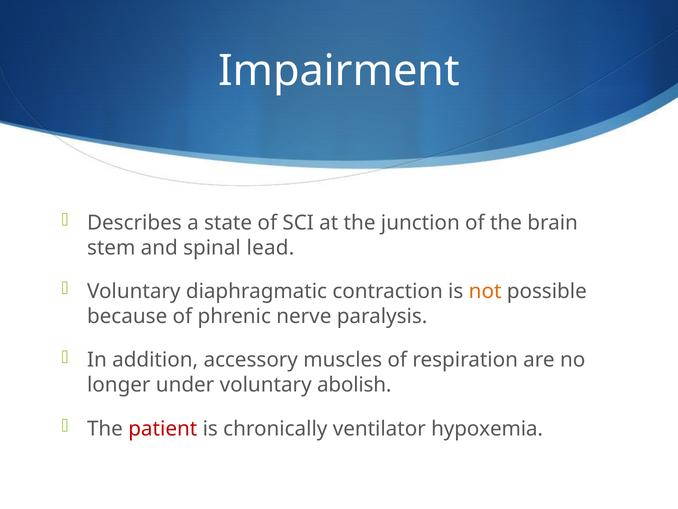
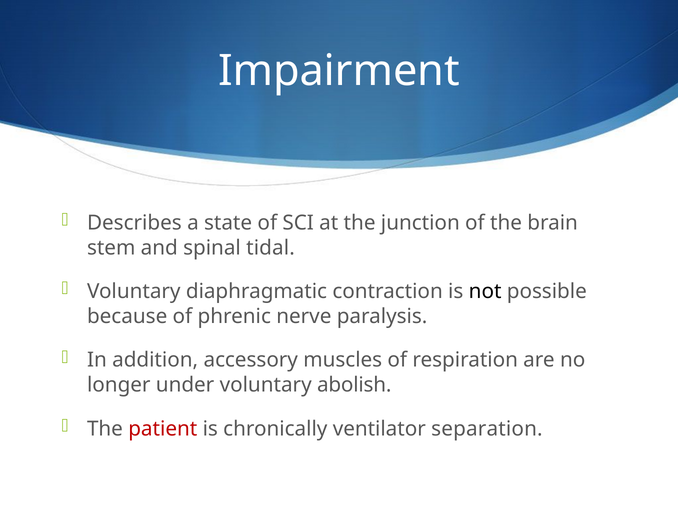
lead: lead -> tidal
not colour: orange -> black
hypoxemia: hypoxemia -> separation
